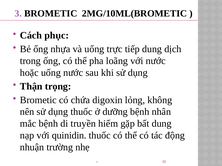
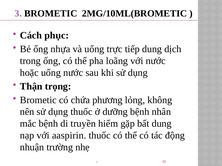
digoxin: digoxin -> phương
quinidin: quinidin -> aaspirin
